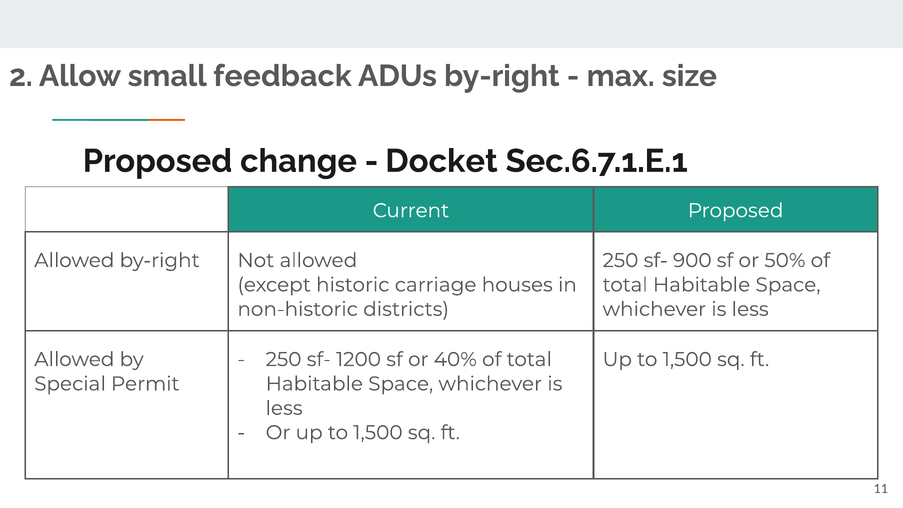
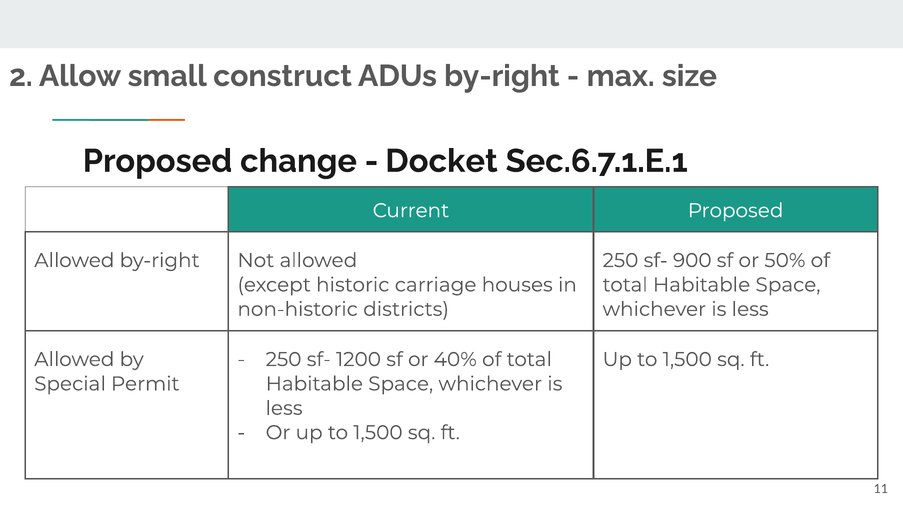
feedback: feedback -> construct
